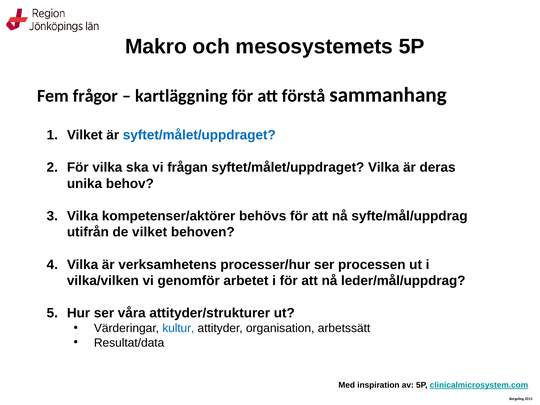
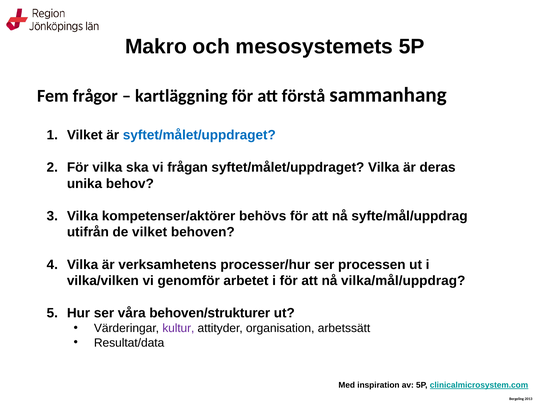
leder/mål/uppdrag: leder/mål/uppdrag -> vilka/mål/uppdrag
attityder/strukturer: attityder/strukturer -> behoven/strukturer
kultur colour: blue -> purple
